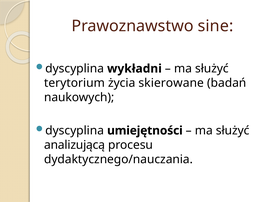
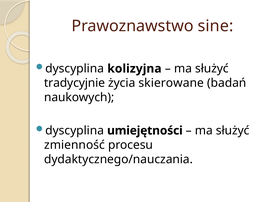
wykładni: wykładni -> kolizyjna
terytorium: terytorium -> tradycyjnie
analizującą: analizującą -> zmienność
